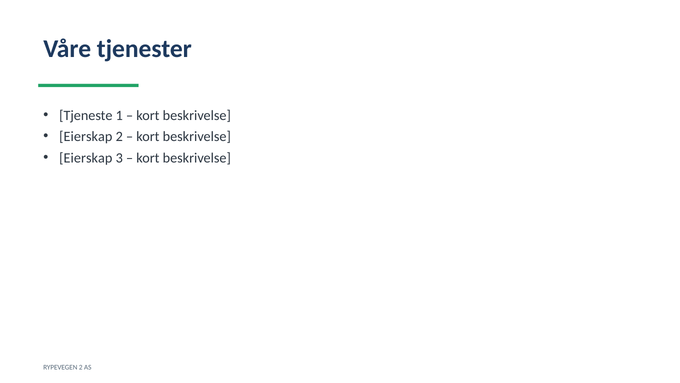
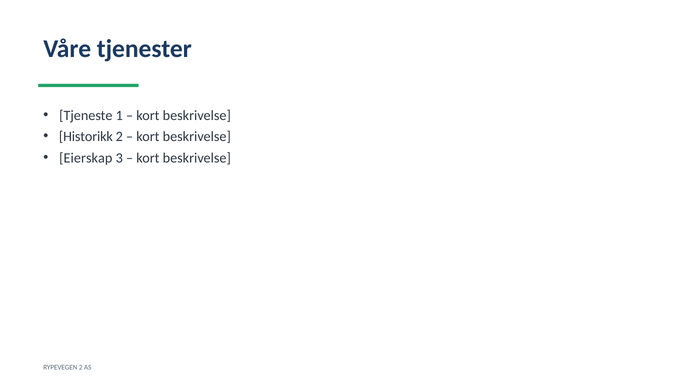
Eierskap at (86, 136): Eierskap -> Historikk
